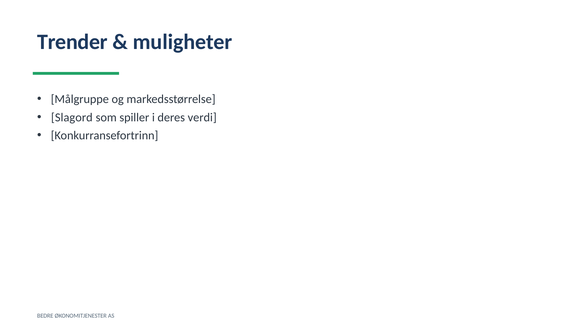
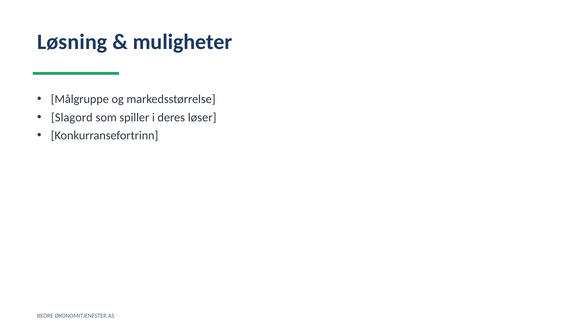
Trender: Trender -> Løsning
verdi: verdi -> løser
